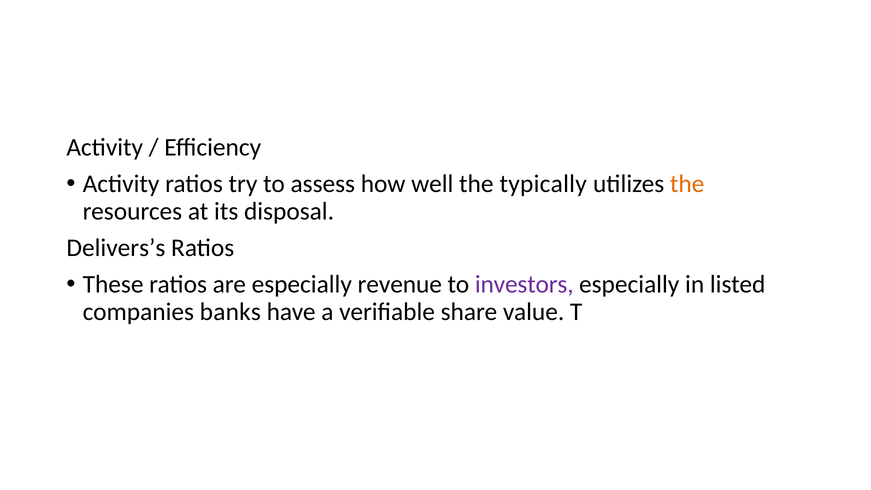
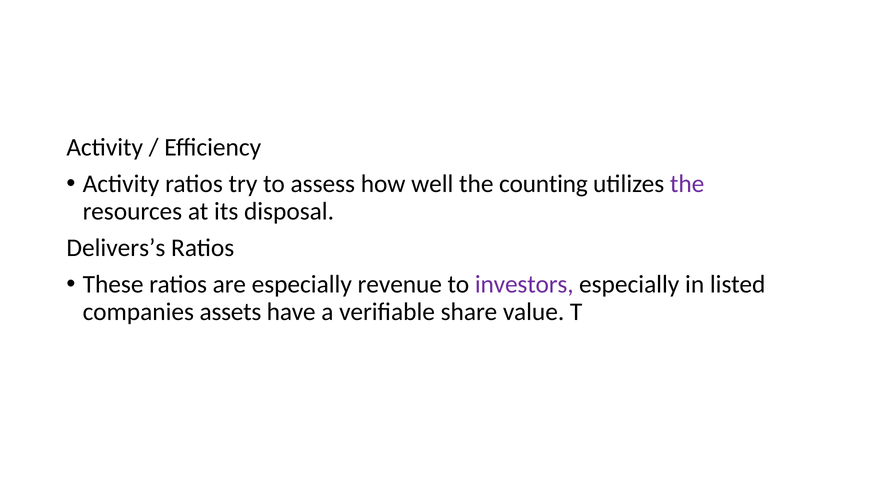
typically: typically -> counting
the at (687, 184) colour: orange -> purple
banks: banks -> assets
